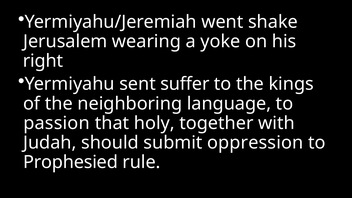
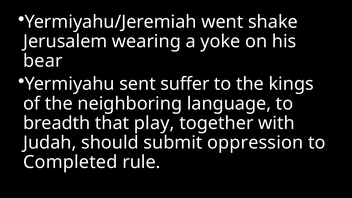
right: right -> bear
passion: passion -> breadth
holy: holy -> play
Prophesied: Prophesied -> Completed
